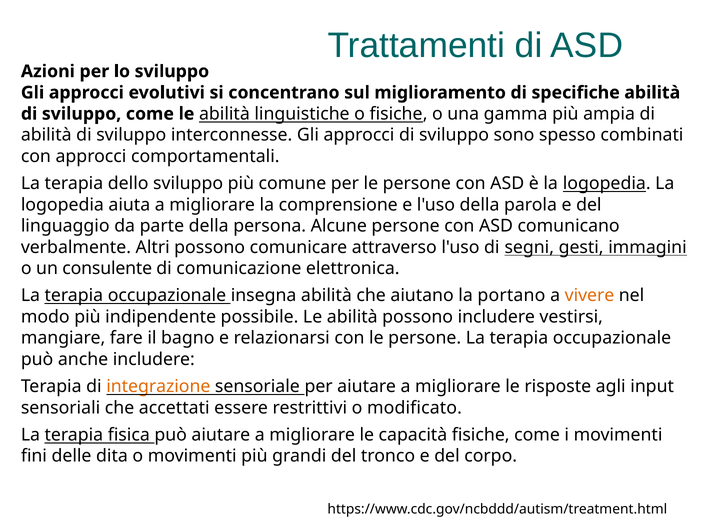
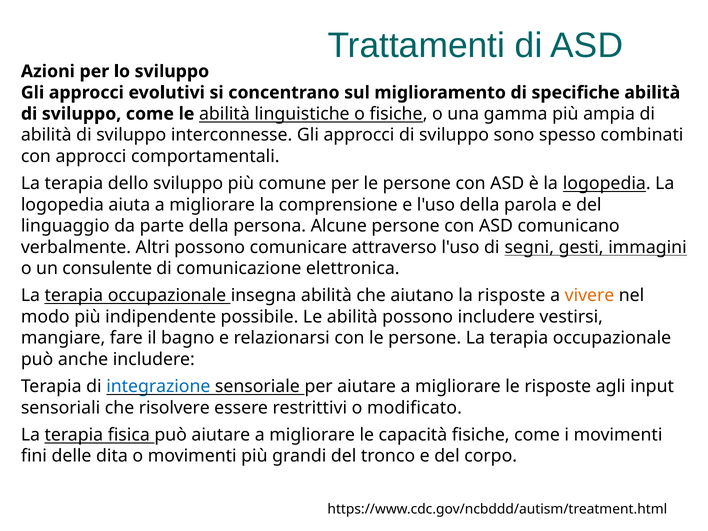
la portano: portano -> risposte
integrazione colour: orange -> blue
accettati: accettati -> risolvere
